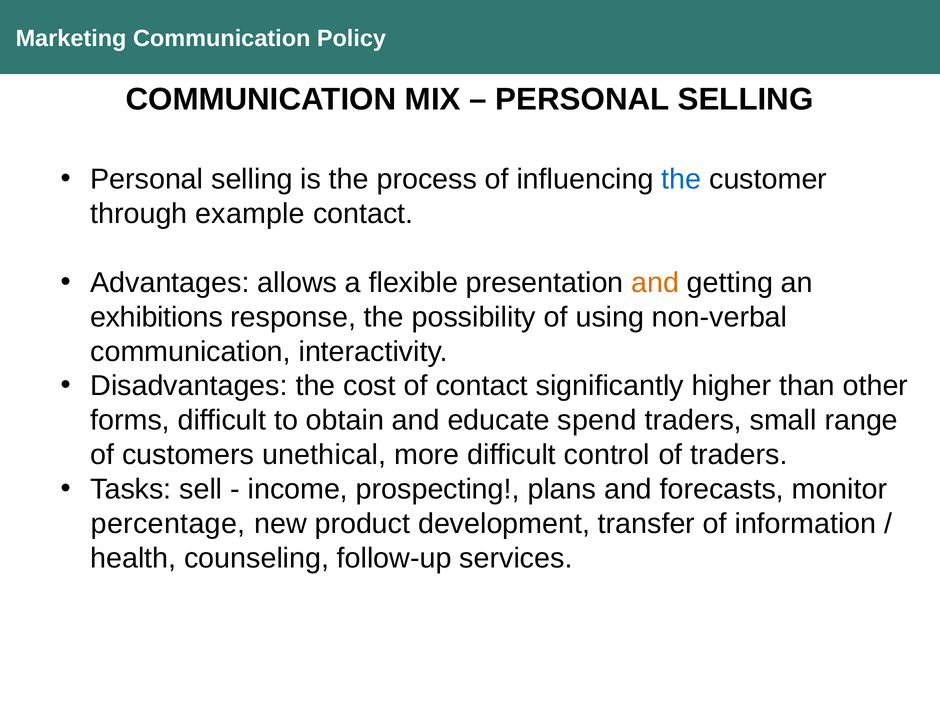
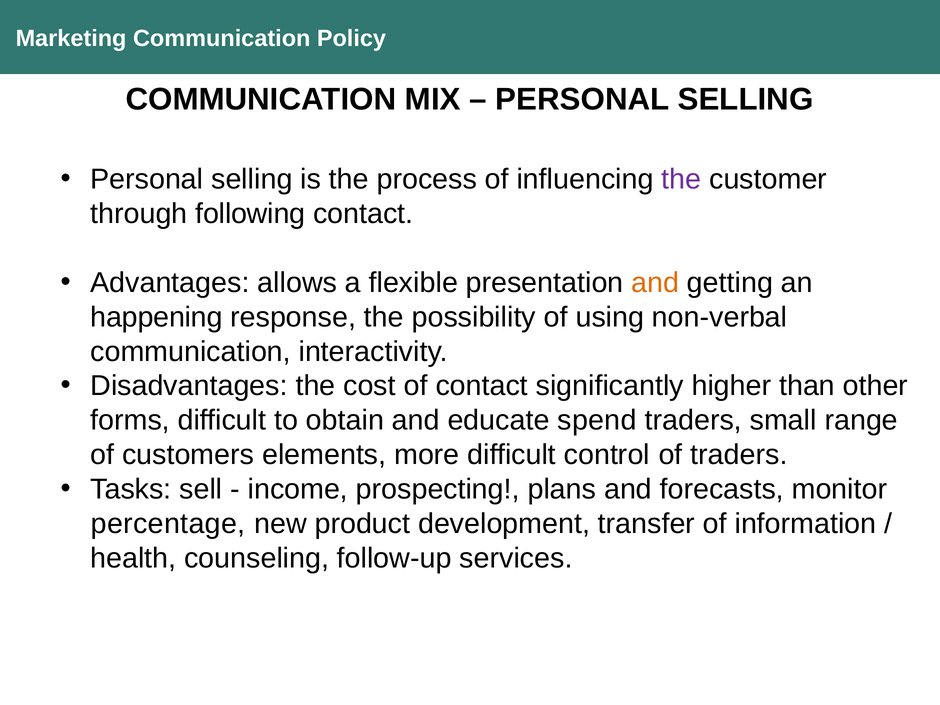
the at (681, 179) colour: blue -> purple
example: example -> following
exhibitions: exhibitions -> happening
unethical: unethical -> elements
